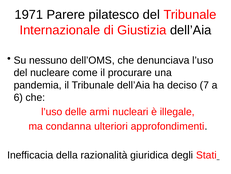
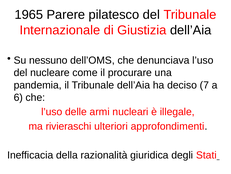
1971: 1971 -> 1965
condanna: condanna -> rivieraschi
